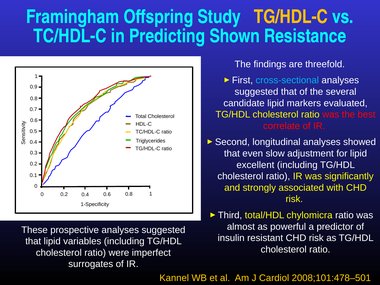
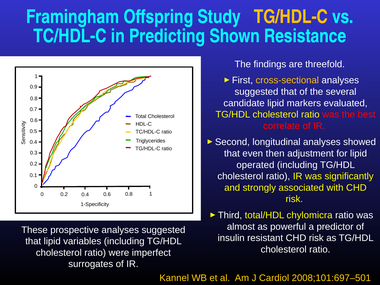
cross-sectional colour: light blue -> yellow
slow: slow -> then
excellent: excellent -> operated
2008;101:478–501: 2008;101:478–501 -> 2008;101:697–501
